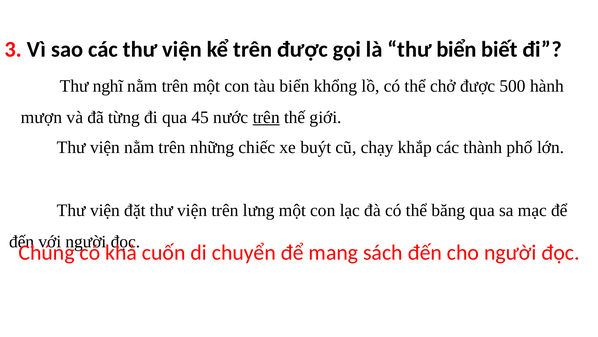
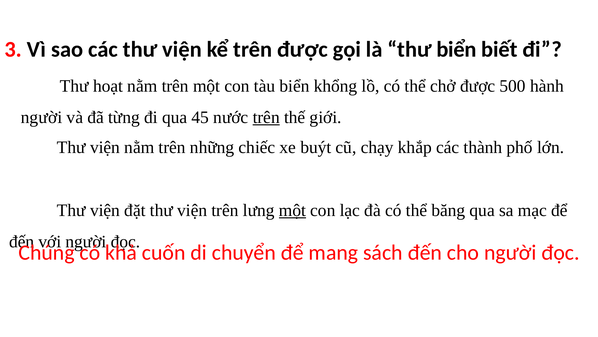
nghĩ: nghĩ -> hoạt
mượn at (41, 117): mượn -> người
một at (292, 210) underline: none -> present
